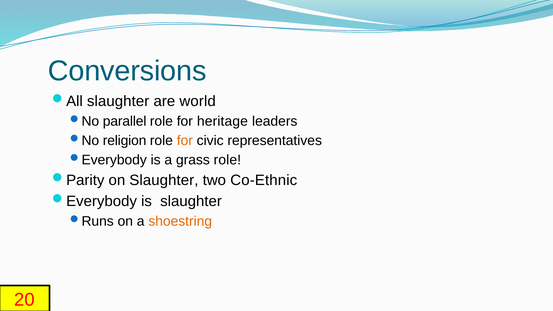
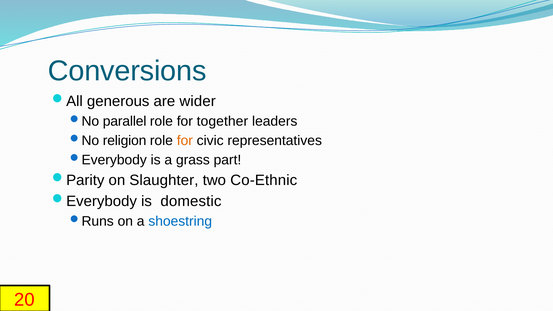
slaughter at (118, 101): slaughter -> generous
world: world -> wider
heritage: heritage -> together
grass role: role -> part
is slaughter: slaughter -> domestic
shoestring colour: orange -> blue
